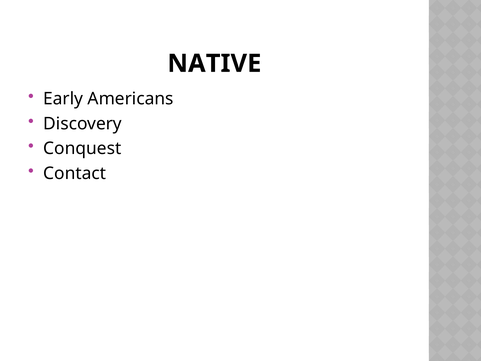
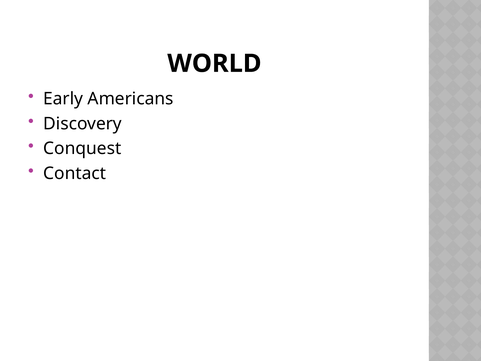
NATIVE: NATIVE -> WORLD
